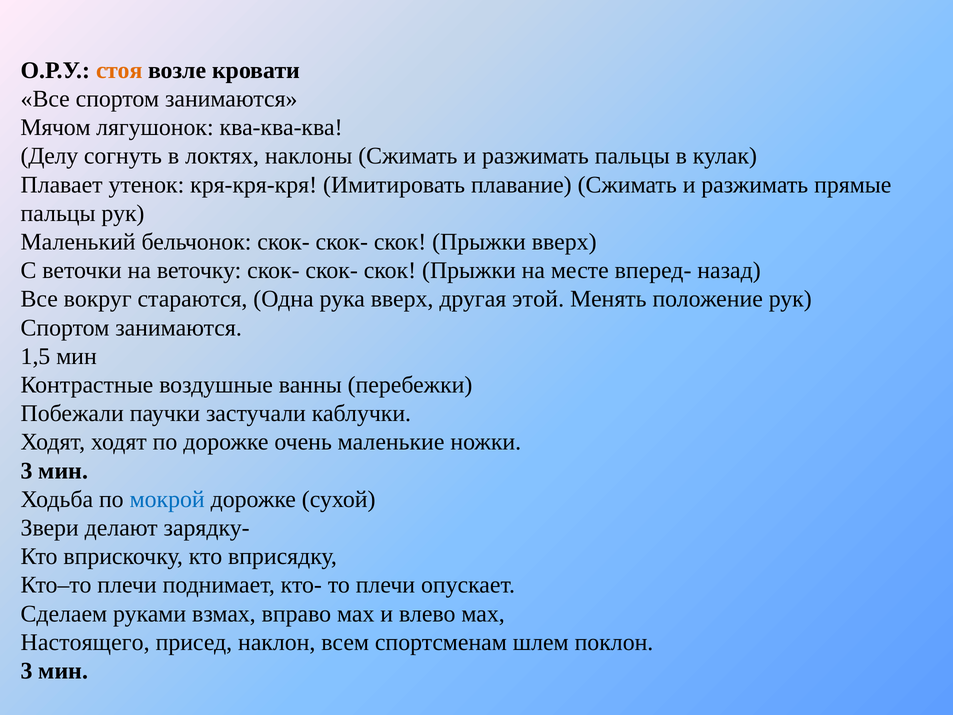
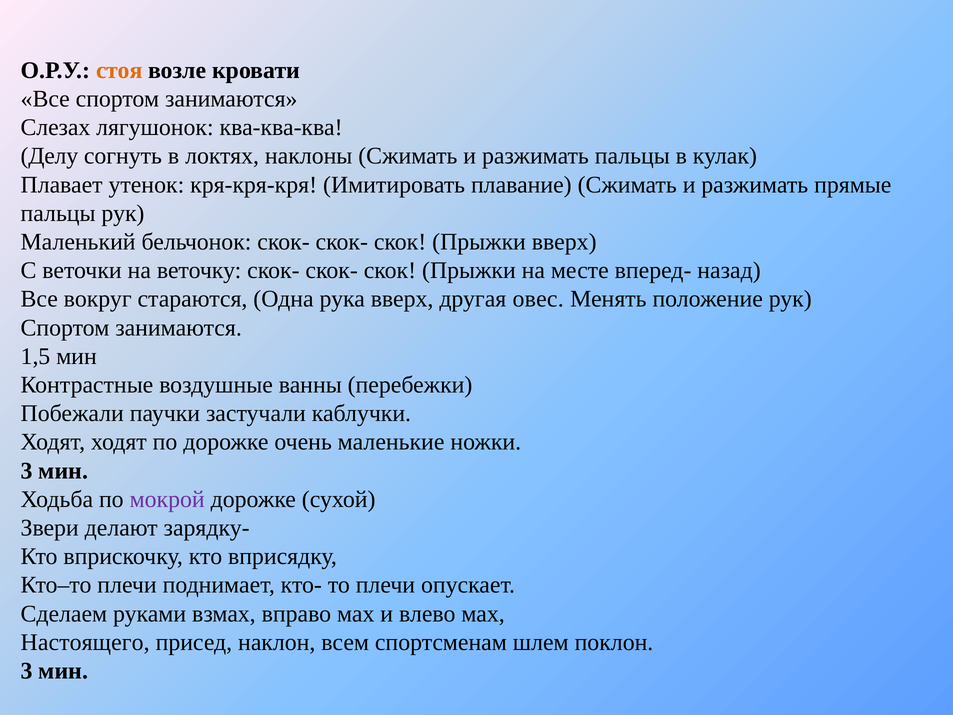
Мячом: Мячом -> Слезах
этой: этой -> овес
мокрой colour: blue -> purple
